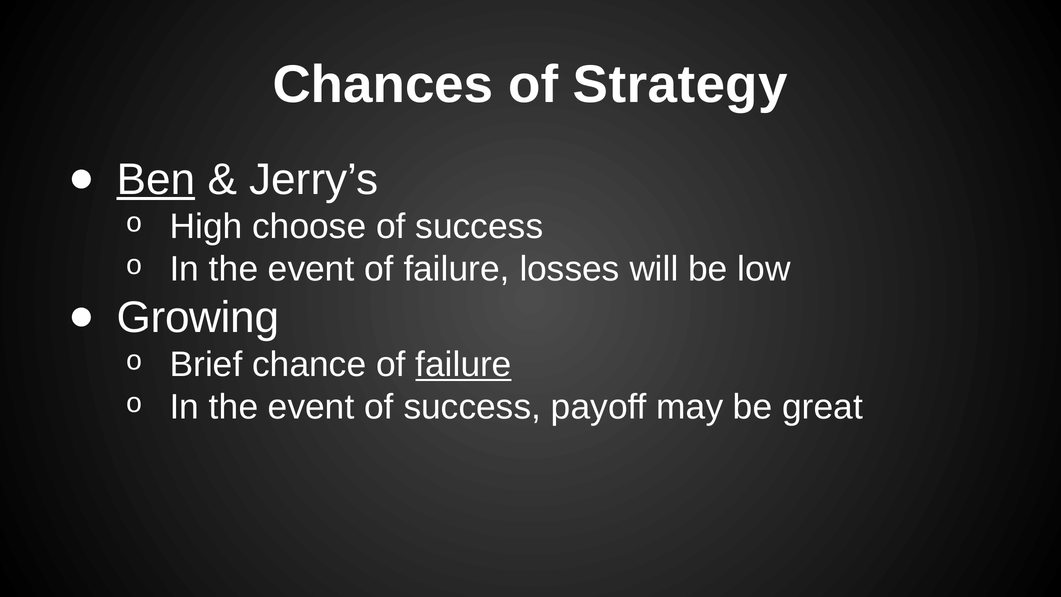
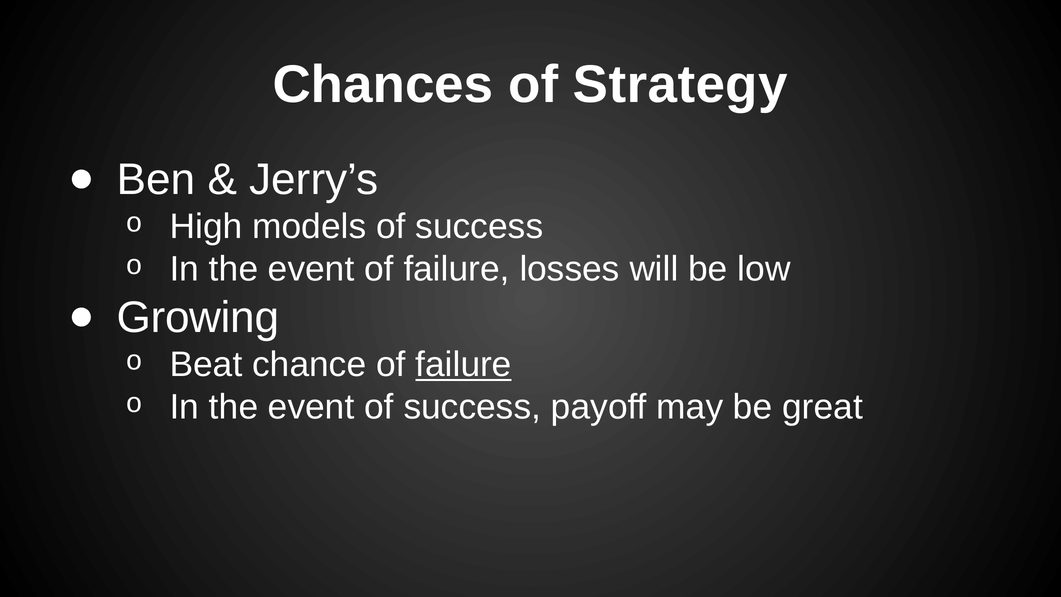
Ben underline: present -> none
choose: choose -> models
Brief: Brief -> Beat
